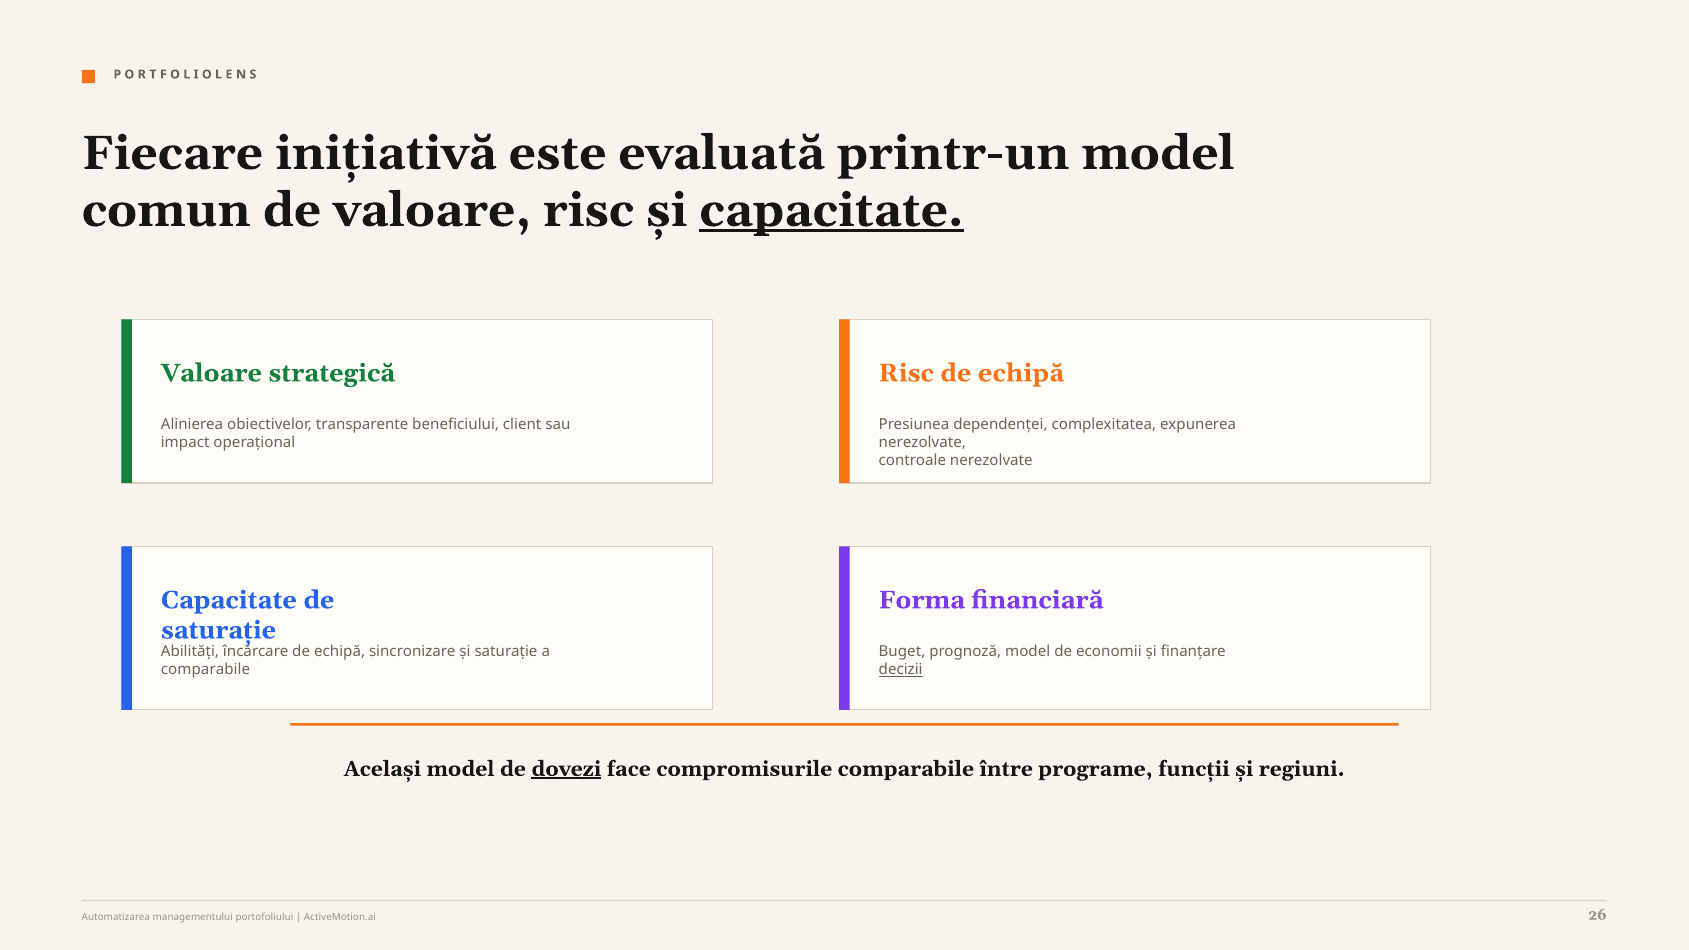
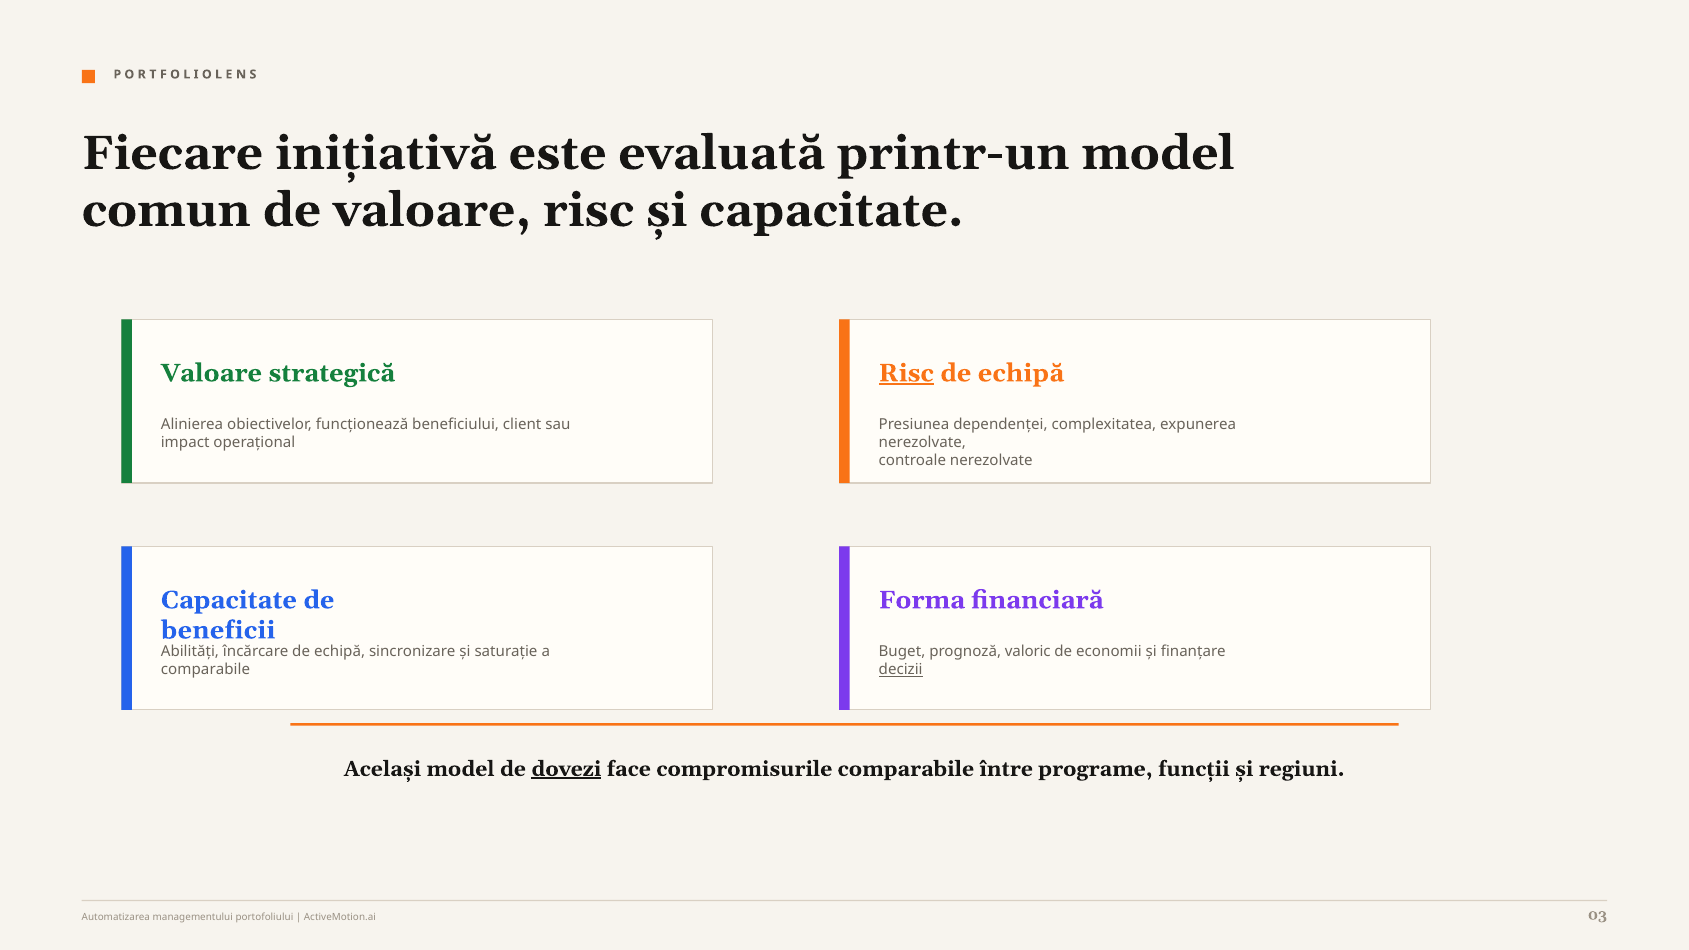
capacitate at (832, 210) underline: present -> none
Risc at (906, 373) underline: none -> present
transparente: transparente -> funcționează
saturație at (218, 630): saturație -> beneficii
prognoză model: model -> valoric
26: 26 -> 03
